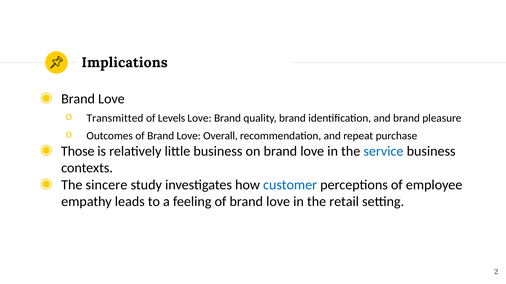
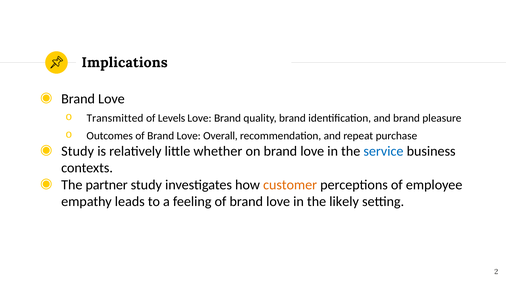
Those at (78, 151): Those -> Study
little business: business -> whether
sincere: sincere -> partner
customer colour: blue -> orange
retail: retail -> likely
